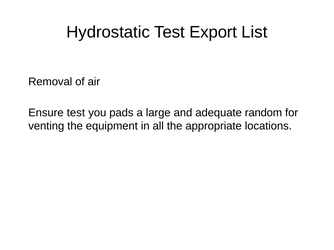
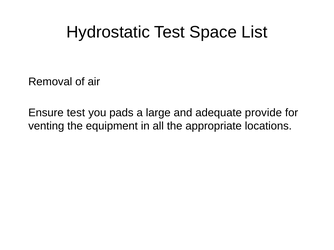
Export: Export -> Space
random: random -> provide
